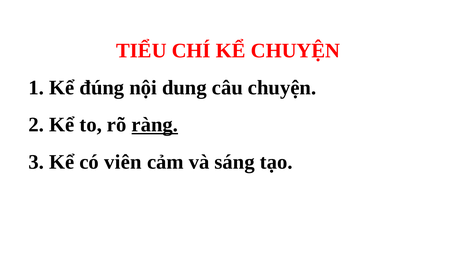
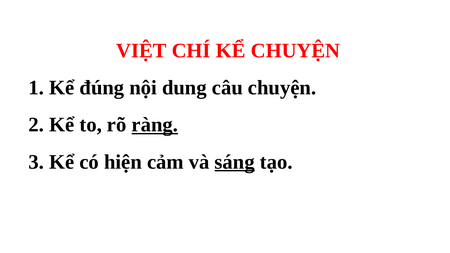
TIỂU: TIỂU -> VIỆT
viên: viên -> hiện
sáng underline: none -> present
